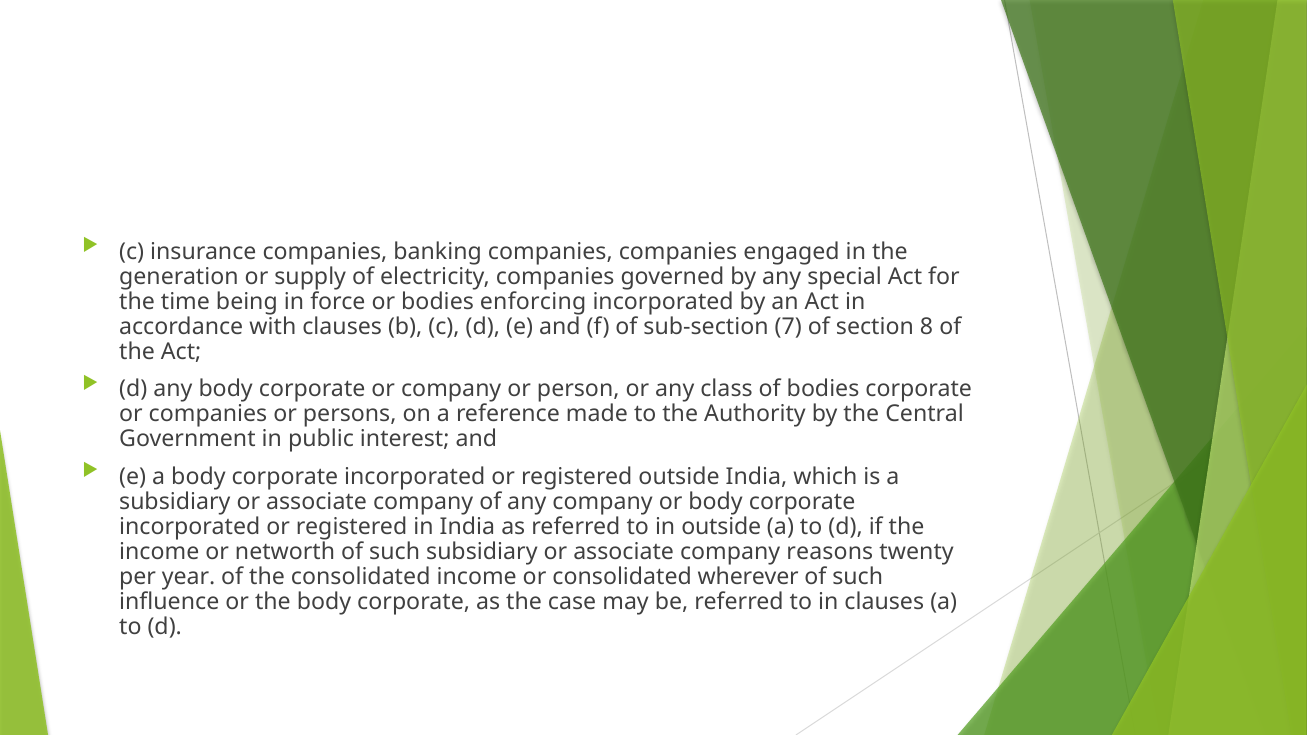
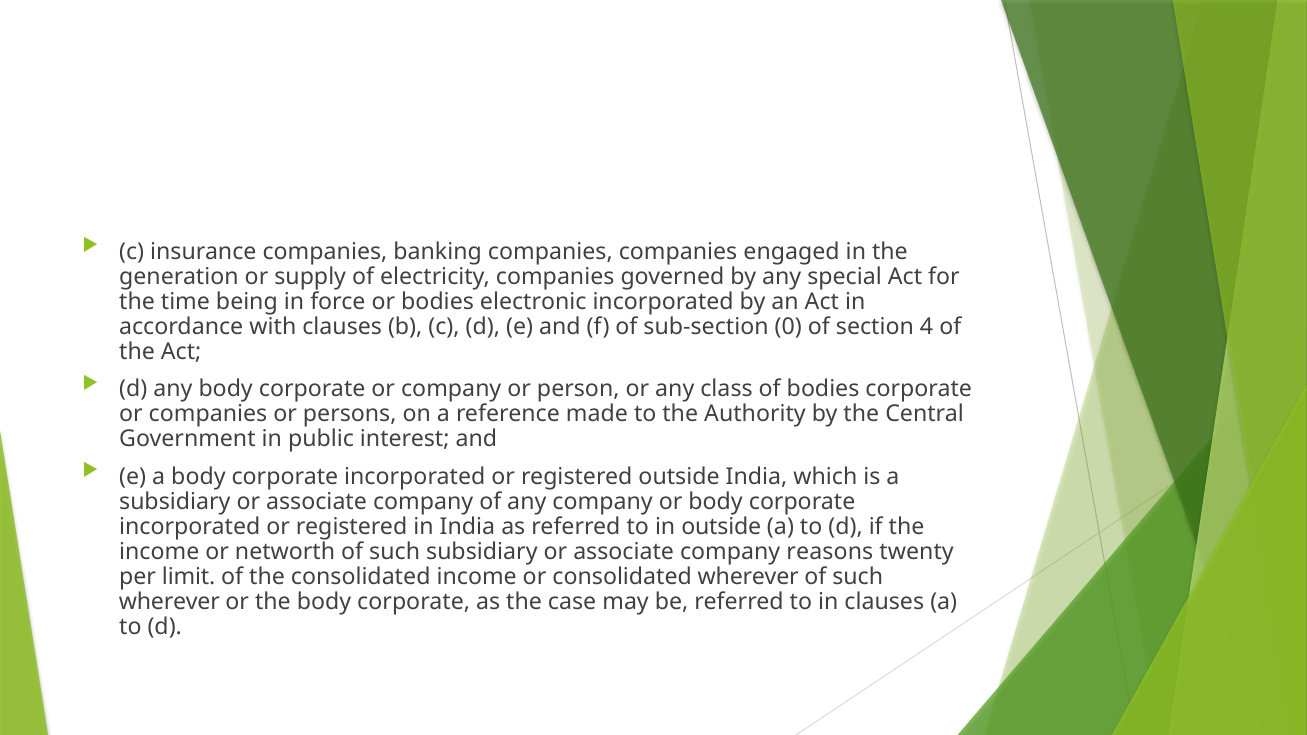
enforcing: enforcing -> electronic
7: 7 -> 0
8: 8 -> 4
year: year -> limit
influence at (169, 602): influence -> wherever
